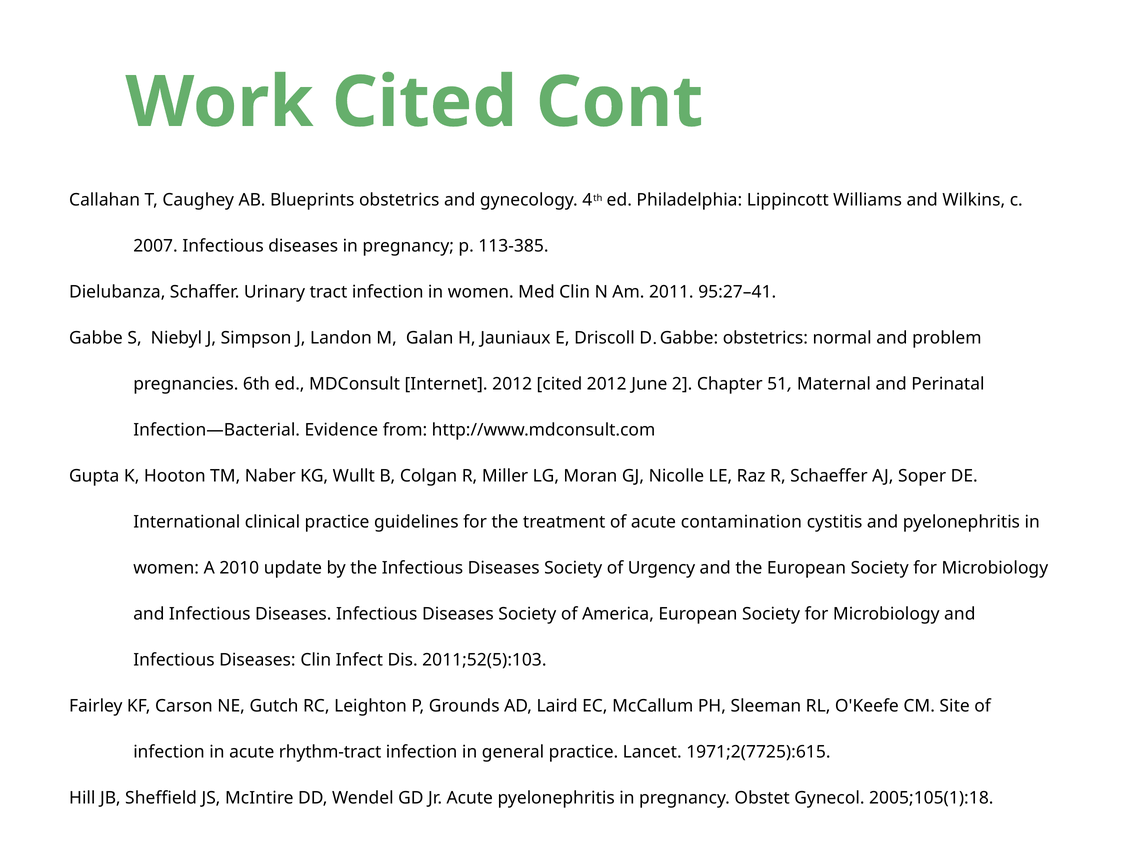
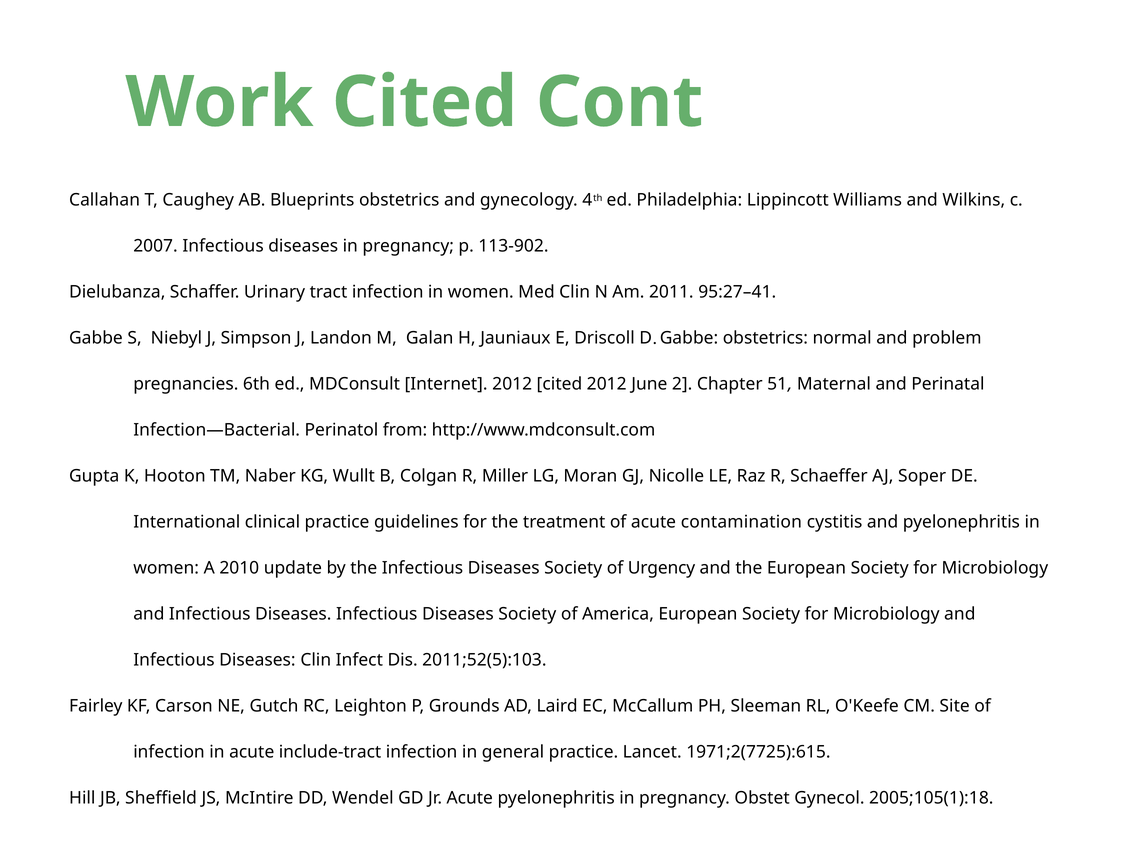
113-385: 113-385 -> 113-902
Evidence: Evidence -> Perinatol
rhythm-tract: rhythm-tract -> include-tract
